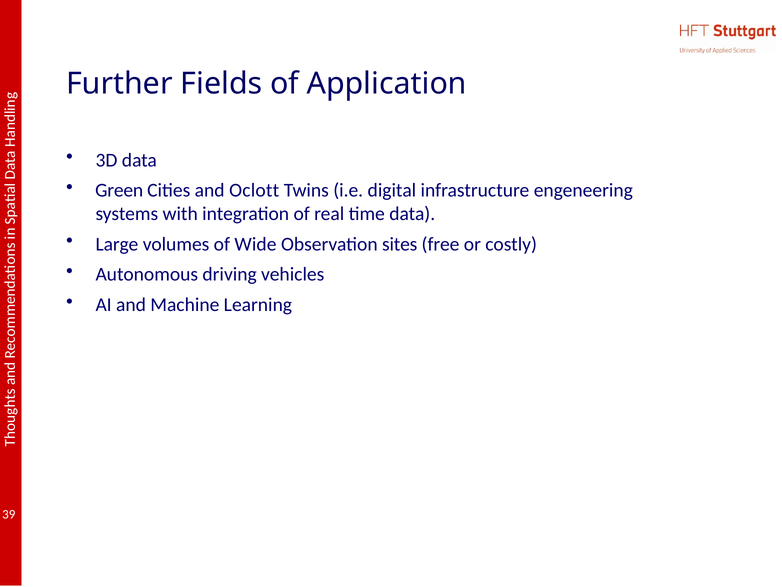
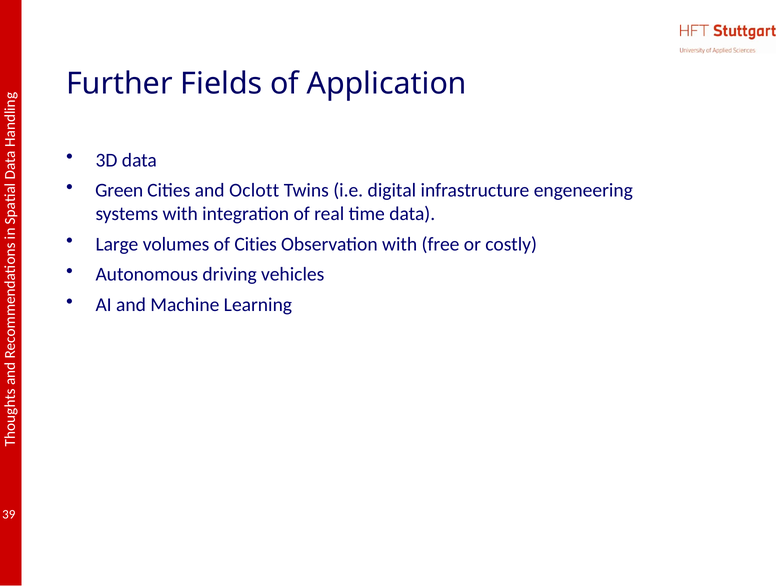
of Wide: Wide -> Cities
Observation sites: sites -> with
